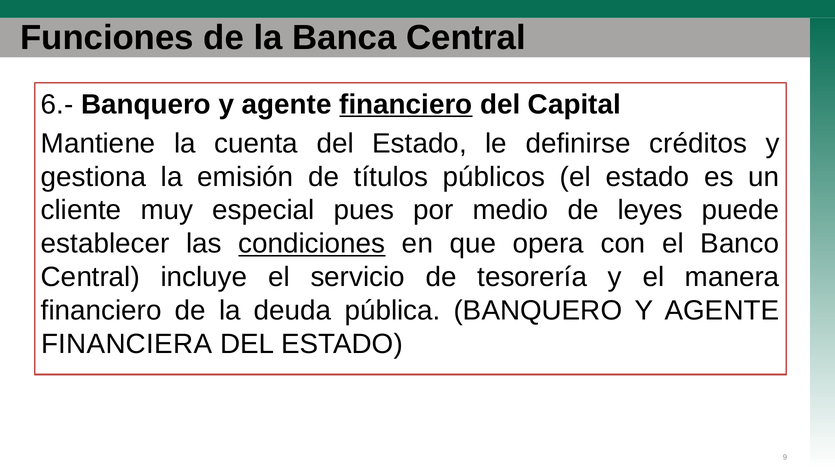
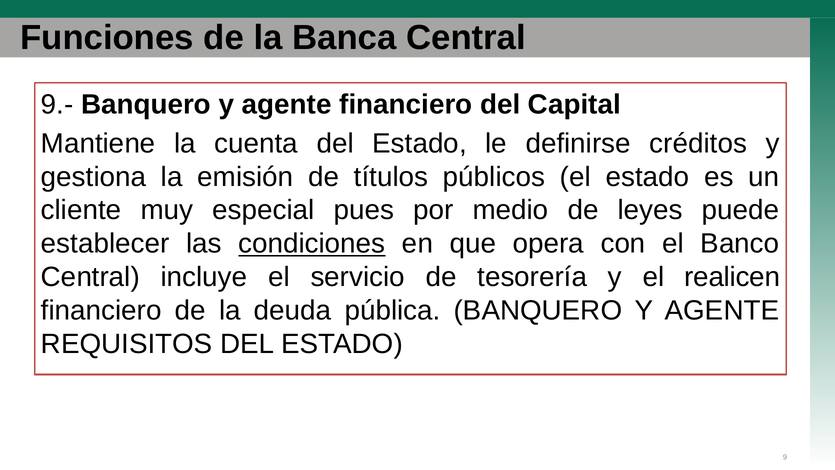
6.-: 6.- -> 9.-
financiero at (406, 104) underline: present -> none
manera: manera -> realicen
FINANCIERA: FINANCIERA -> REQUISITOS
